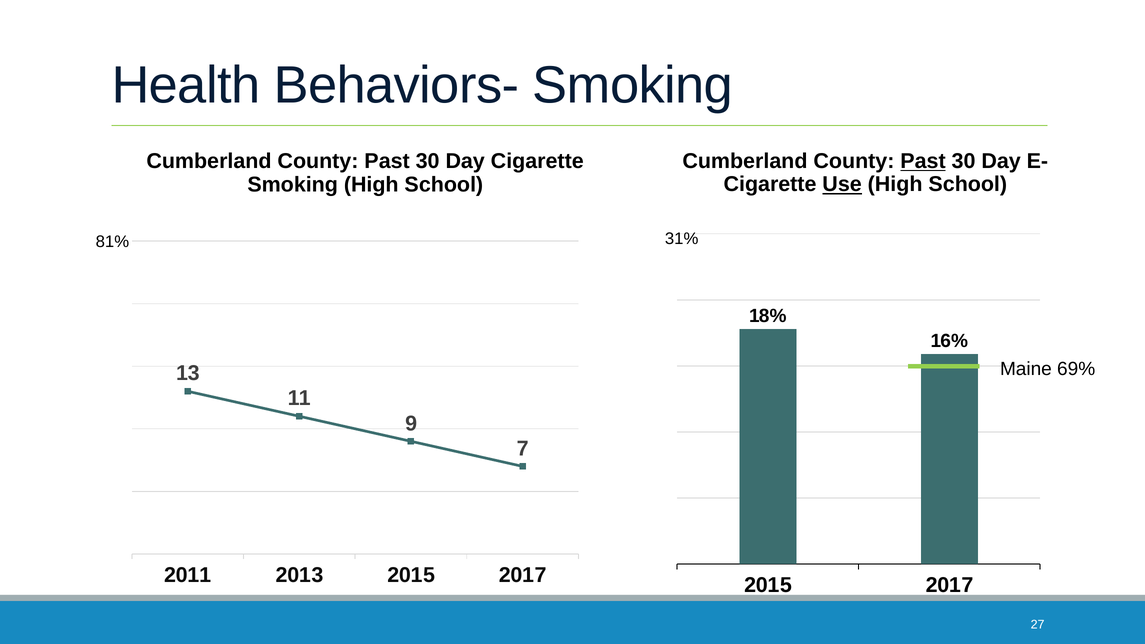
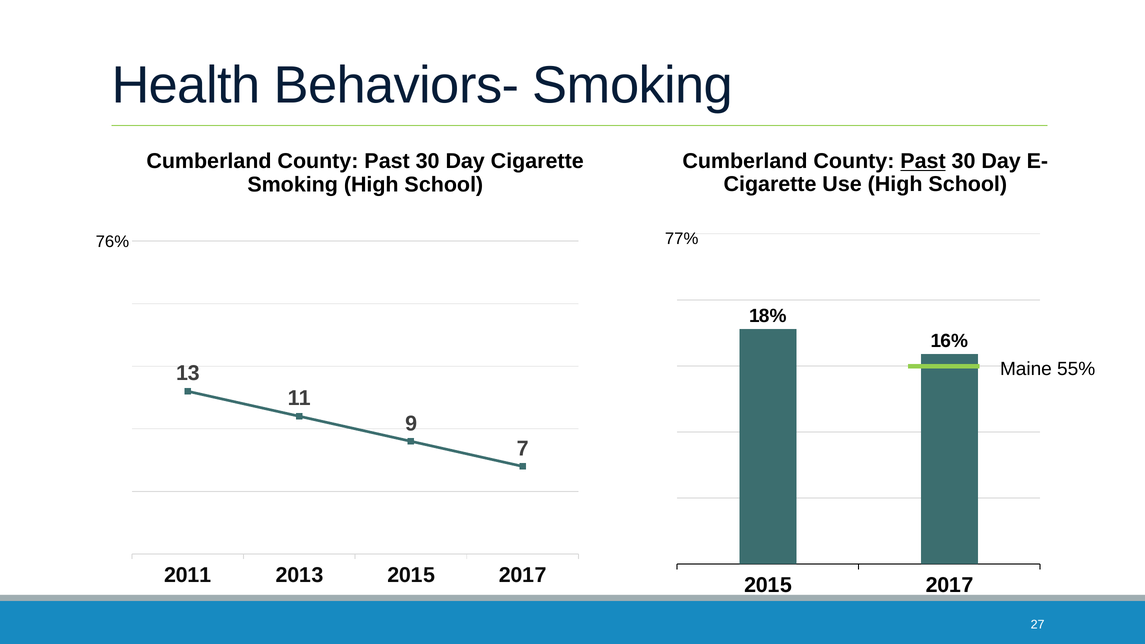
Use underline: present -> none
31%: 31% -> 77%
81%: 81% -> 76%
69%: 69% -> 55%
